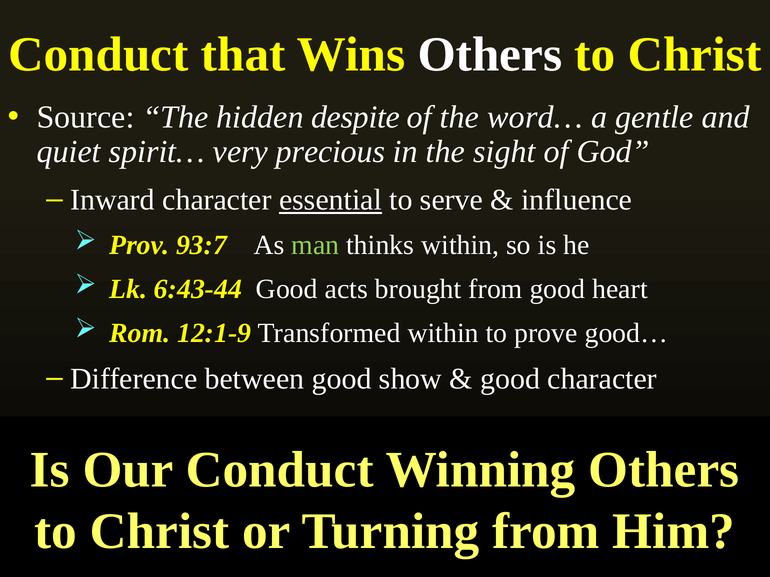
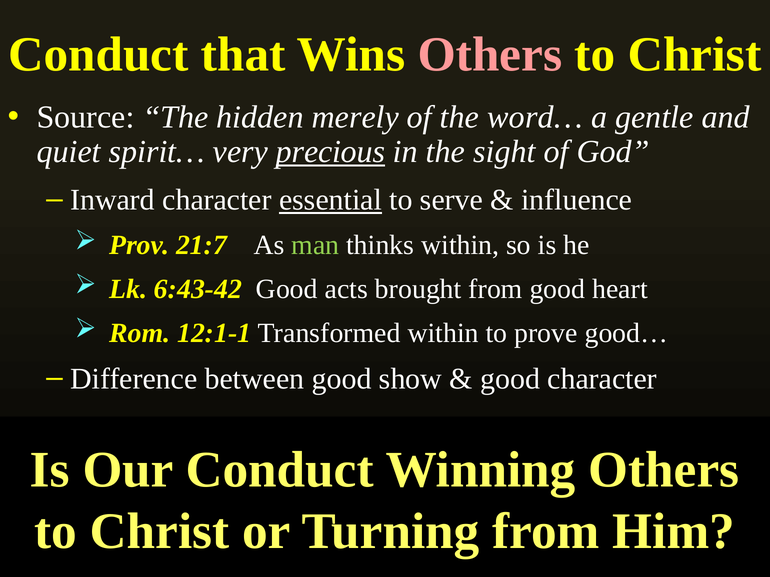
Others at (490, 55) colour: white -> pink
despite: despite -> merely
precious underline: none -> present
93:7: 93:7 -> 21:7
6:43-44: 6:43-44 -> 6:43-42
12:1-9: 12:1-9 -> 12:1-1
